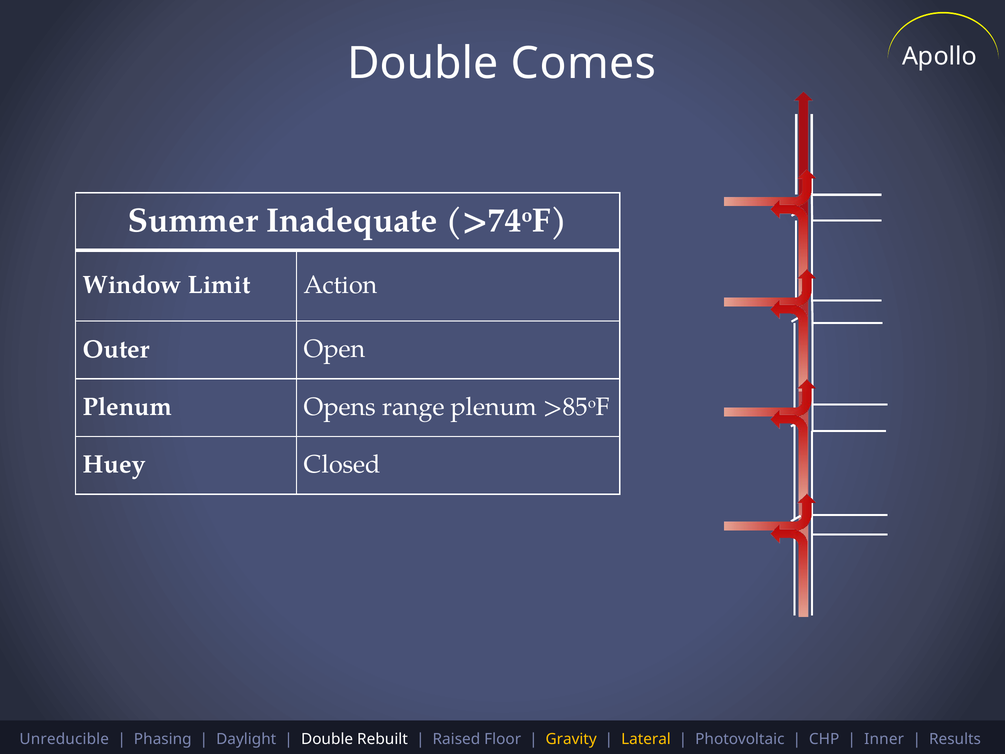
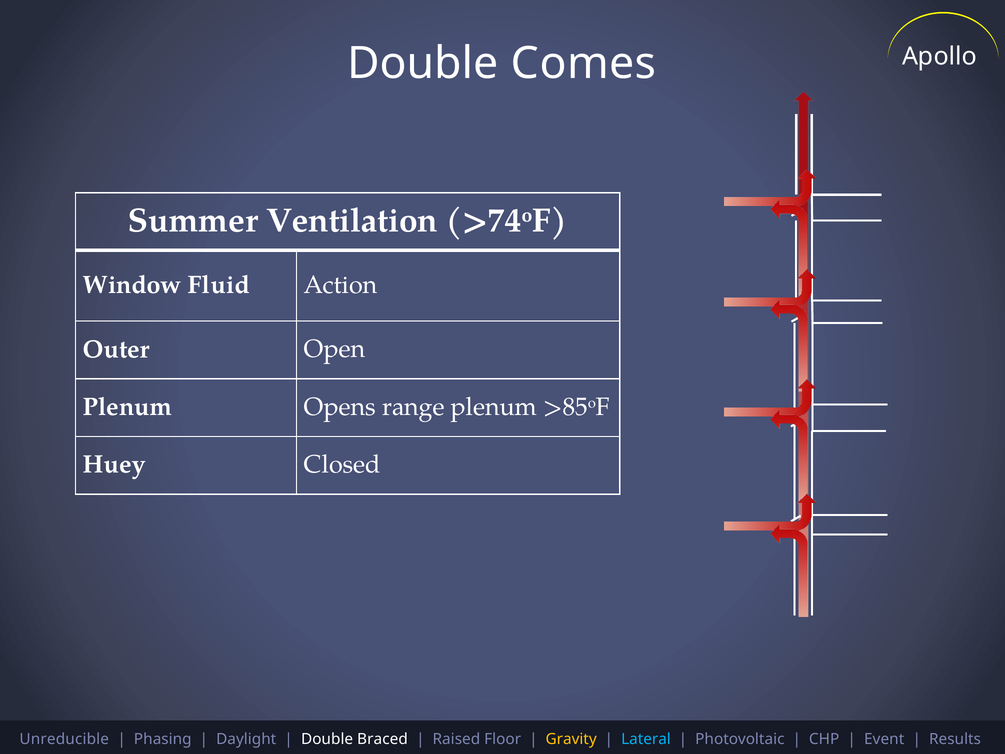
Inadequate: Inadequate -> Ventilation
Limit: Limit -> Fluid
Rebuilt: Rebuilt -> Braced
Lateral colour: yellow -> light blue
Inner: Inner -> Event
